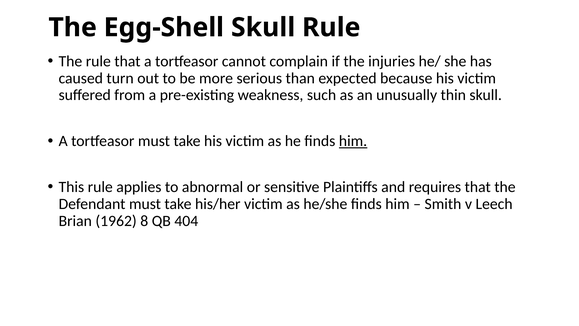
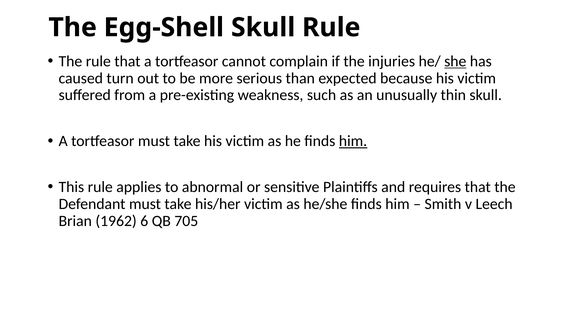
she underline: none -> present
8: 8 -> 6
404: 404 -> 705
